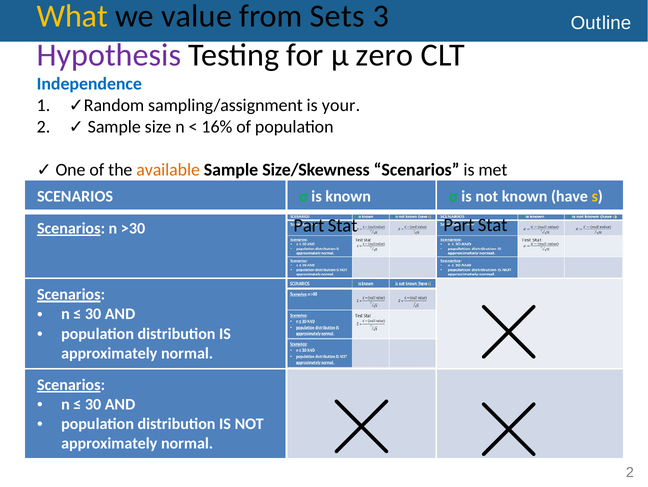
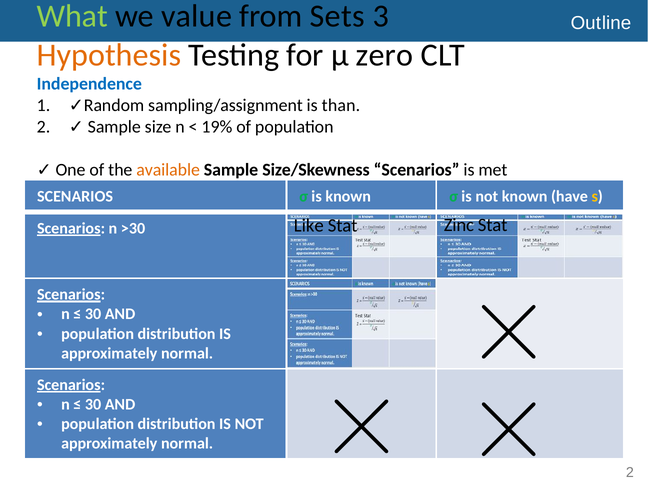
What colour: yellow -> light green
Hypothesis colour: purple -> orange
your: your -> than
16%: 16% -> 19%
Part at (309, 225): Part -> Like
Stat Part: Part -> Zinc
